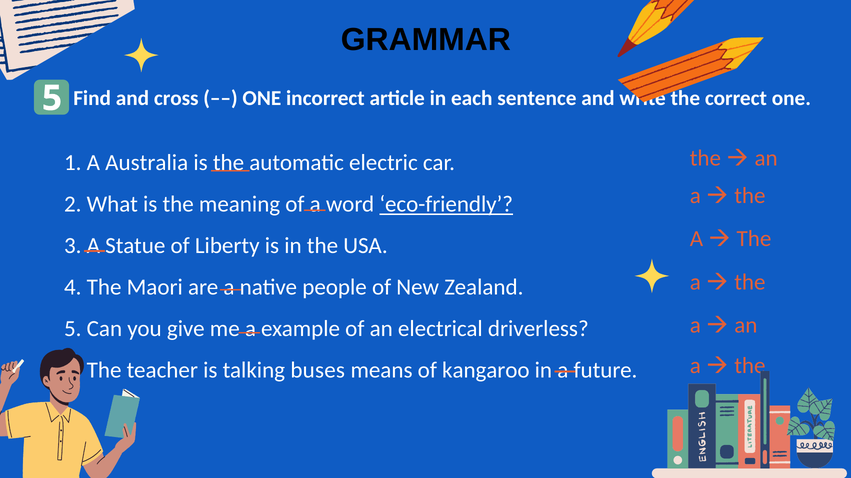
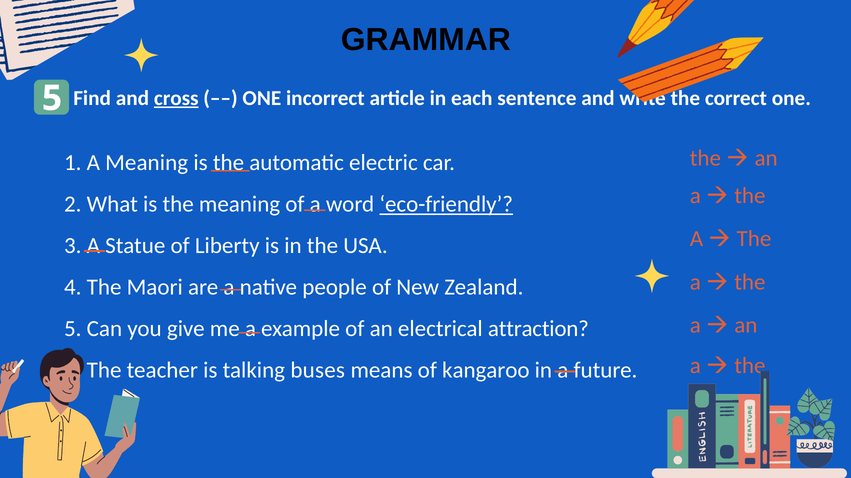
cross underline: none -> present
A Australia: Australia -> Meaning
driverless: driverless -> attraction
